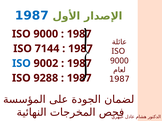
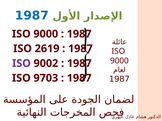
7144: 7144 -> 2619
ISO at (21, 64) colour: blue -> purple
9288: 9288 -> 9703
